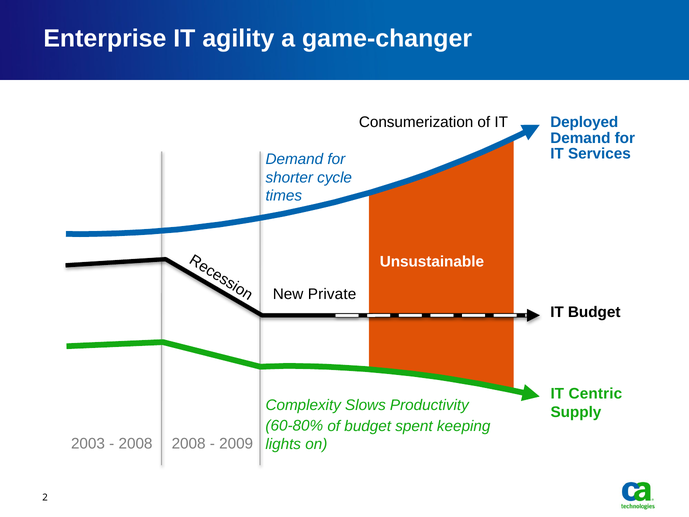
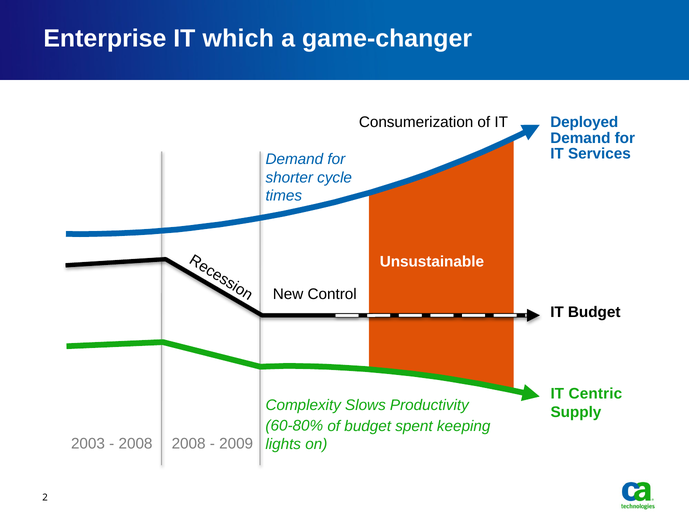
agility: agility -> which
Private: Private -> Control
